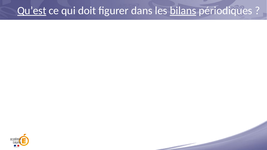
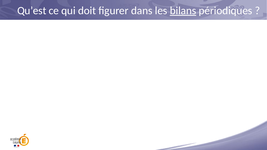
Qu’est underline: present -> none
